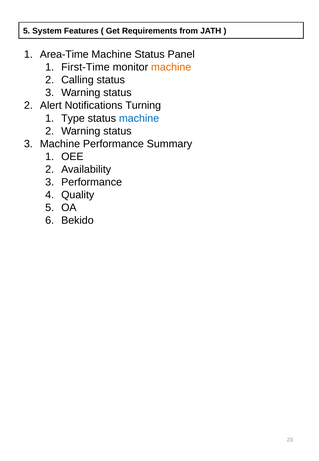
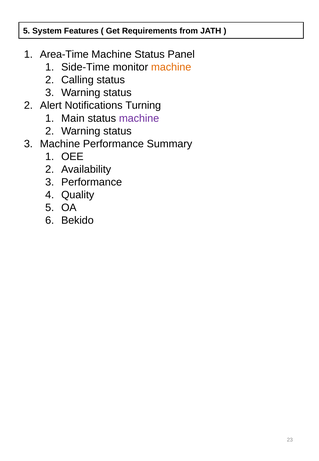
First-Time: First-Time -> Side-Time
Type: Type -> Main
machine at (139, 118) colour: blue -> purple
